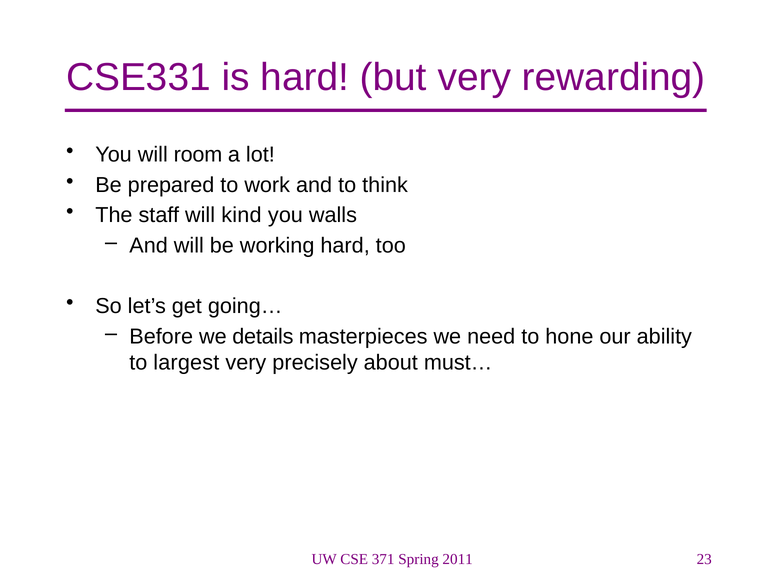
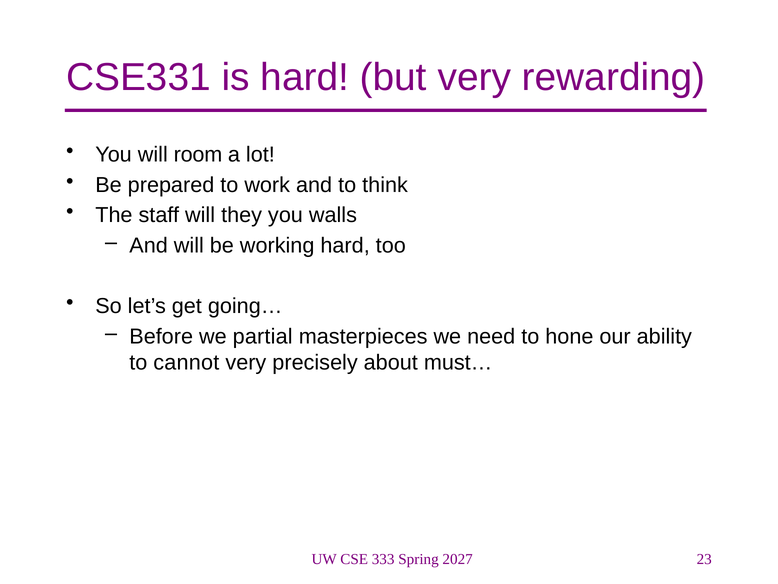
kind: kind -> they
details: details -> partial
largest: largest -> cannot
371: 371 -> 333
2011: 2011 -> 2027
